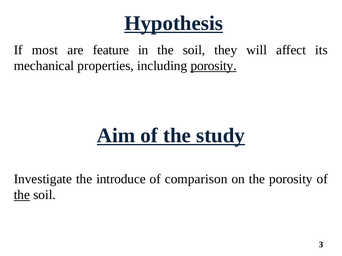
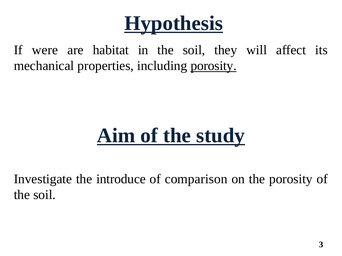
most: most -> were
feature: feature -> habitat
the at (22, 195) underline: present -> none
